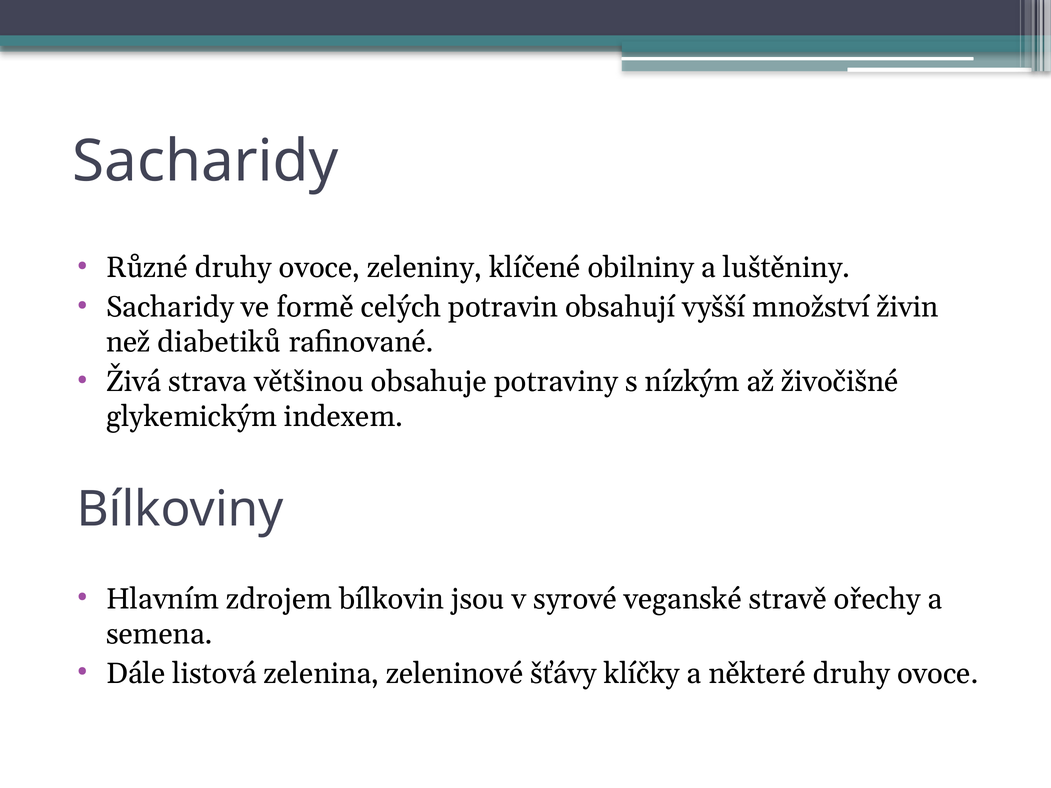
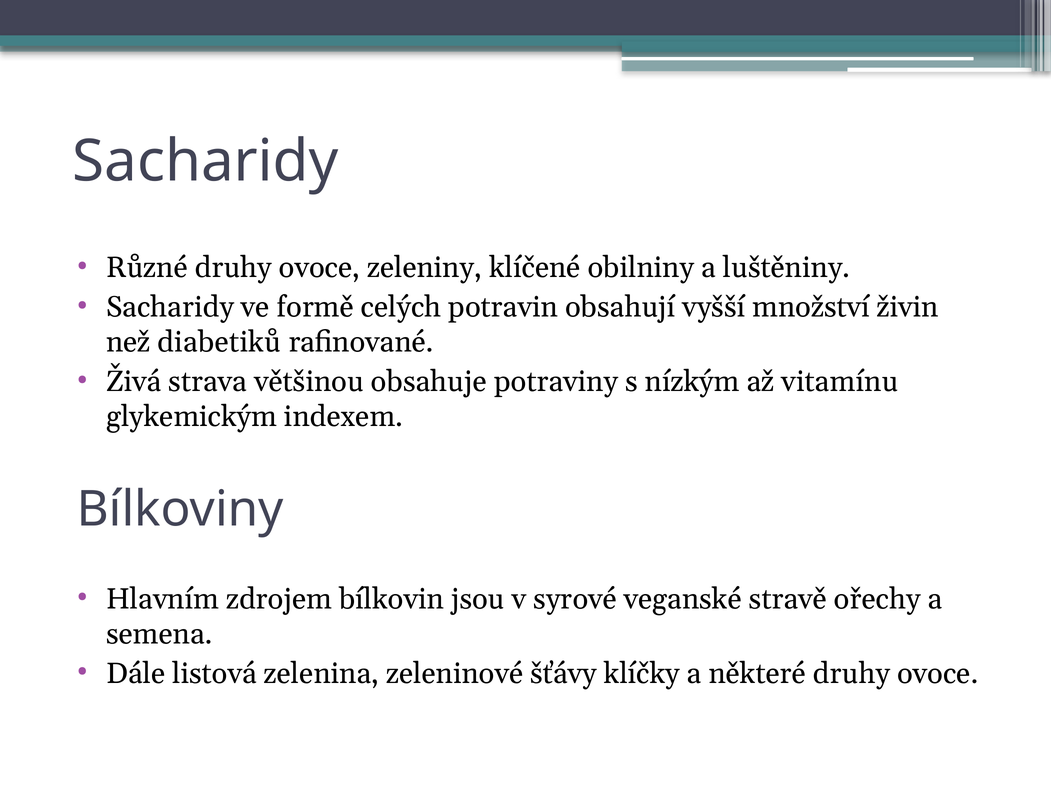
živočišné: živočišné -> vitamínu
